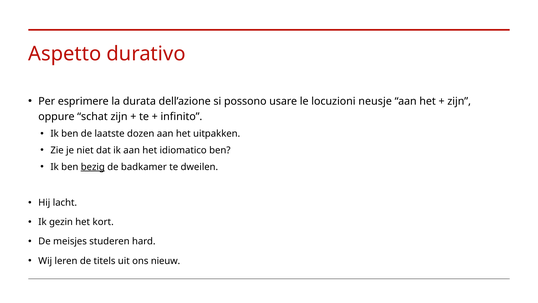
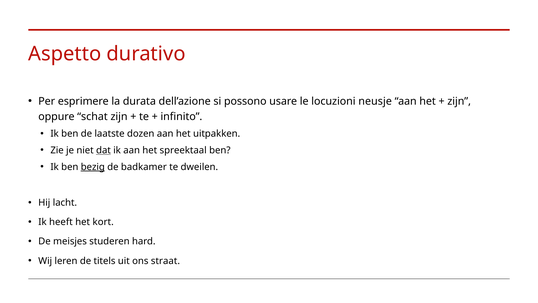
dat underline: none -> present
idiomatico: idiomatico -> spreektaal
gezin: gezin -> heeft
nieuw: nieuw -> straat
